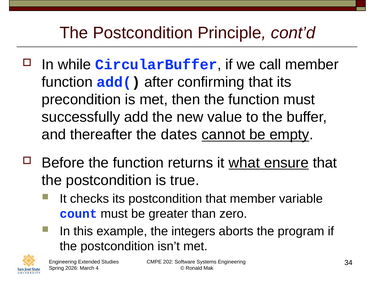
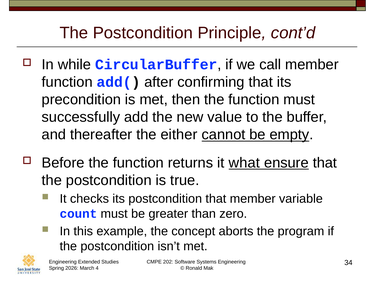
dates: dates -> either
integers: integers -> concept
